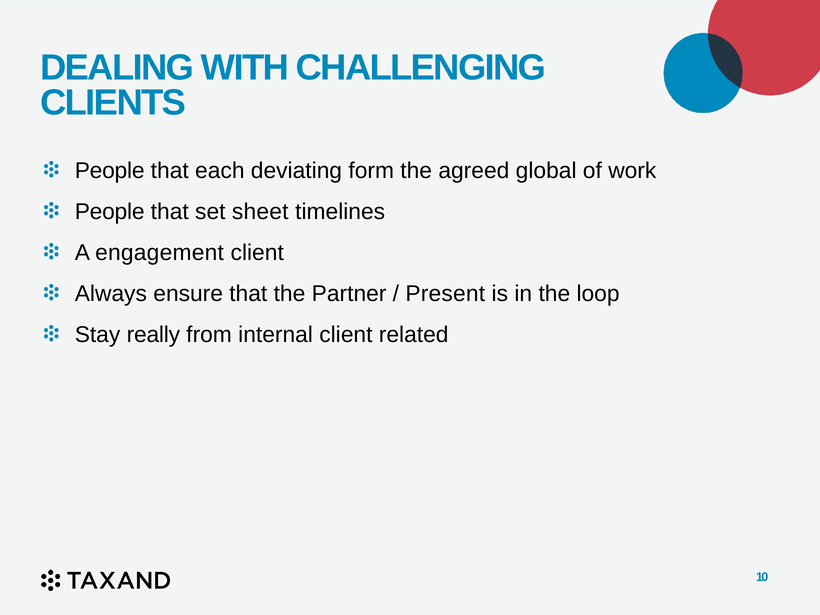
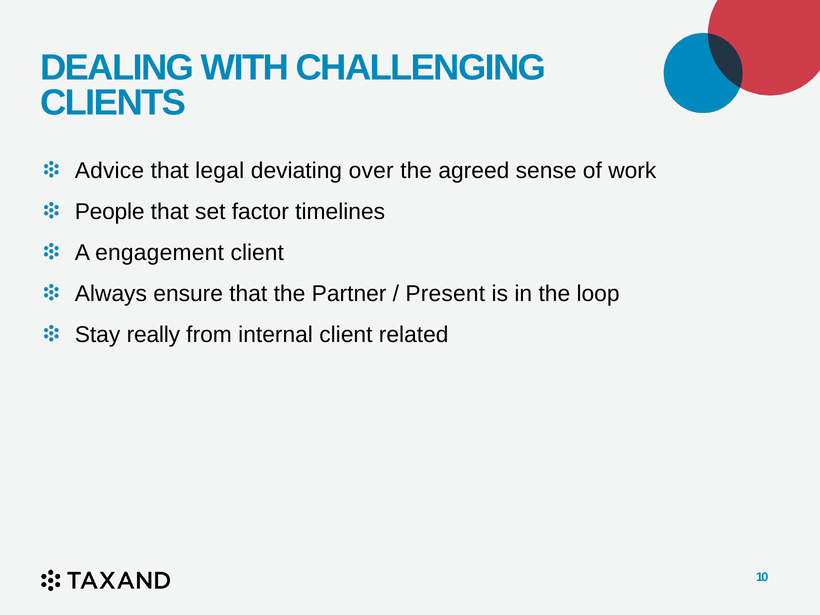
People at (110, 171): People -> Advice
each: each -> legal
form: form -> over
global: global -> sense
sheet: sheet -> factor
